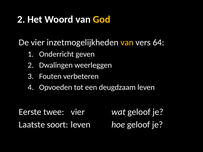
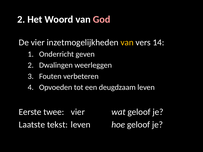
God colour: yellow -> pink
64: 64 -> 14
soort: soort -> tekst
